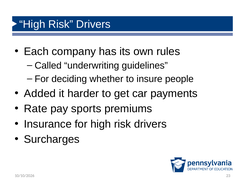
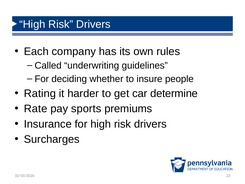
Added: Added -> Rating
payments: payments -> determine
